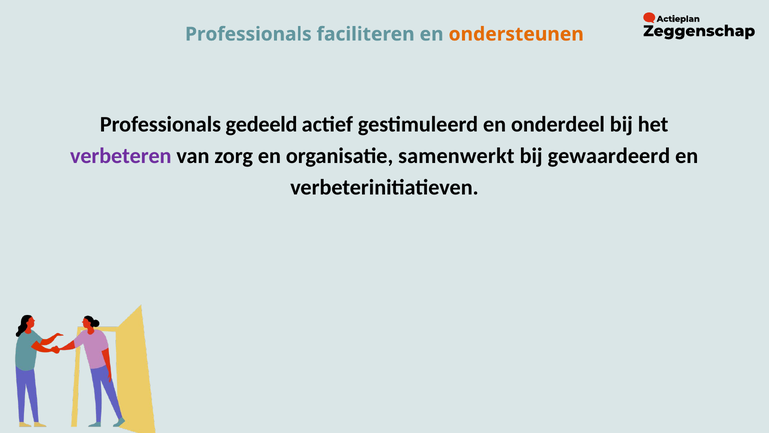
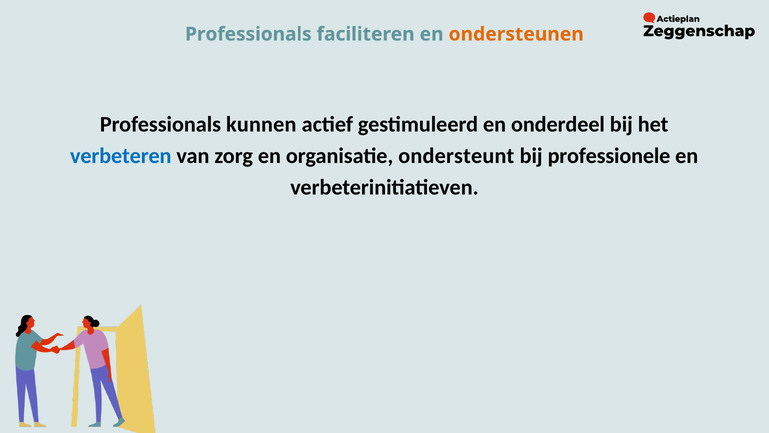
gedeeld: gedeeld -> kunnen
verbeteren colour: purple -> blue
samenwerkt: samenwerkt -> ondersteunt
gewaardeerd: gewaardeerd -> professionele
